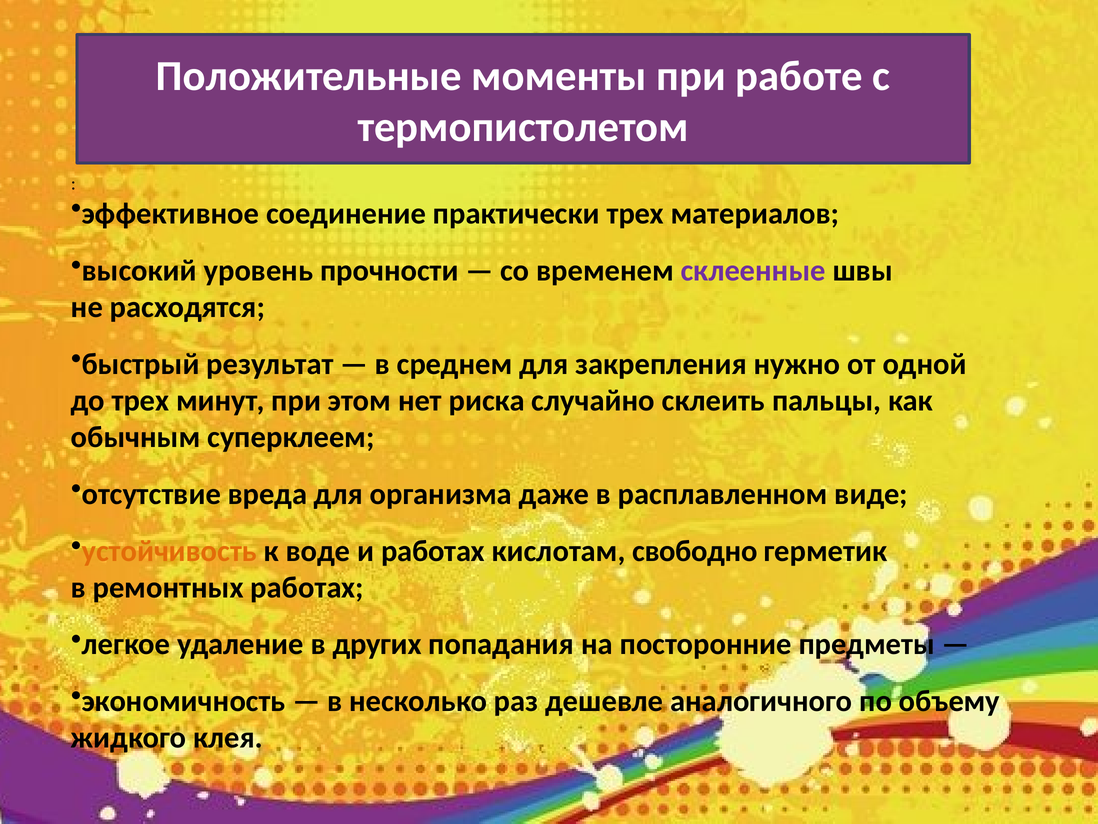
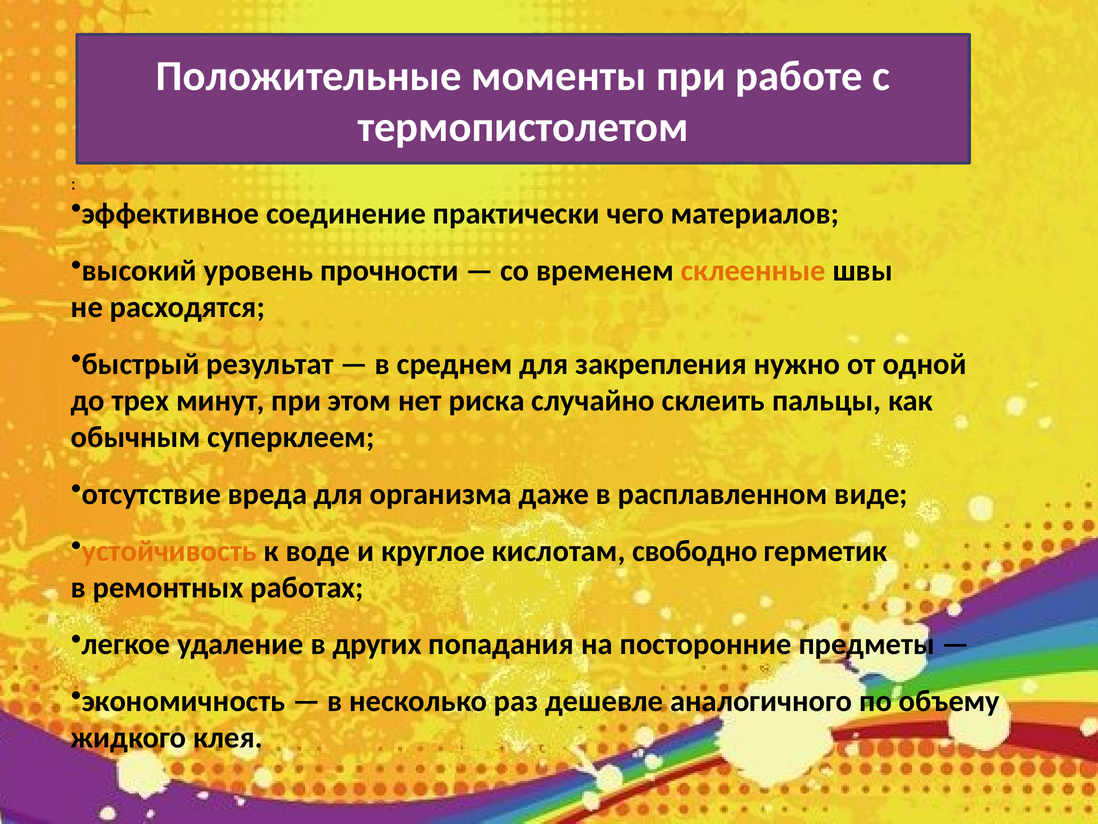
практически трех: трех -> чего
склеенные colour: purple -> orange
и работах: работах -> круглое
